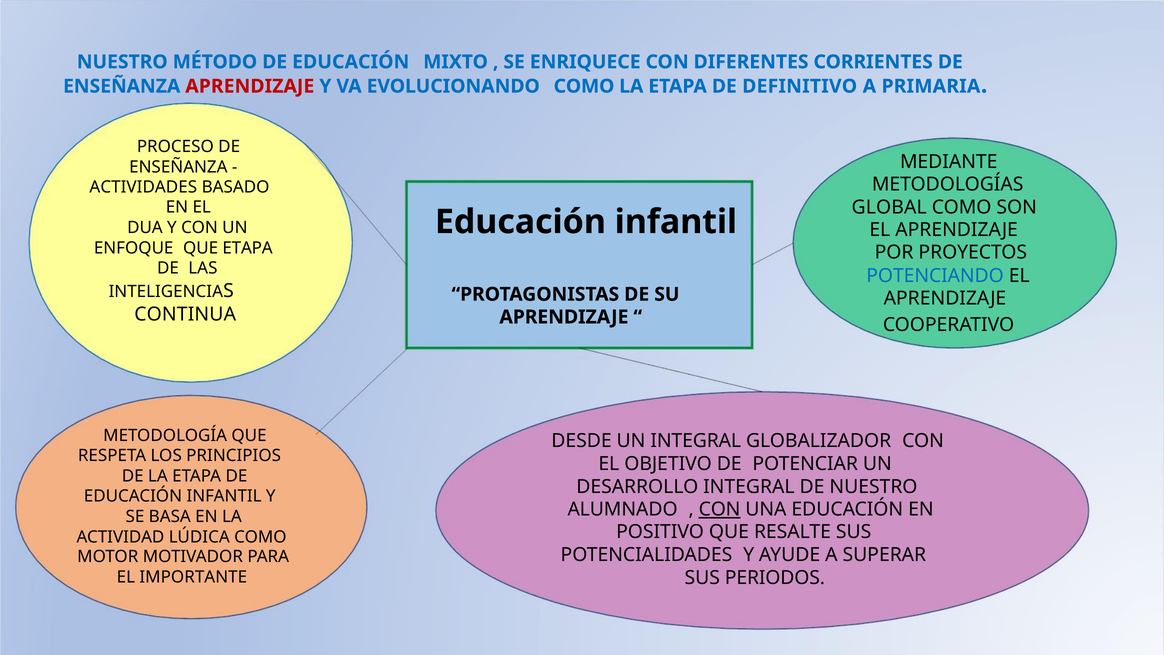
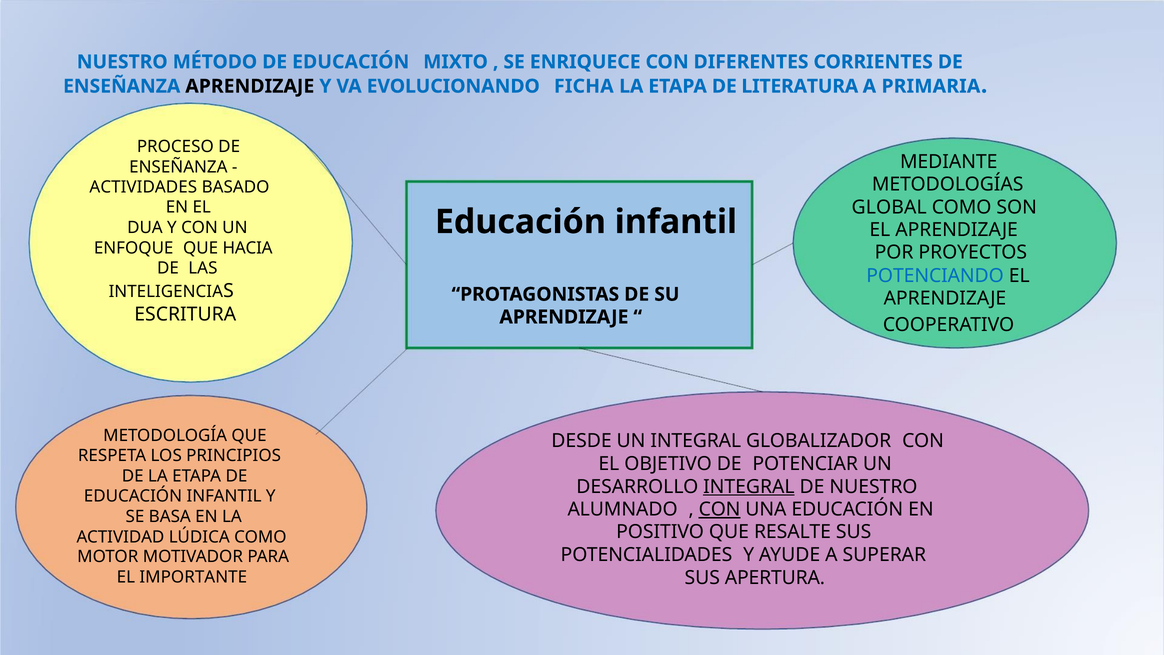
APRENDIZAJE at (250, 86) colour: red -> black
EVOLUCIONANDO COMO: COMO -> FICHA
DEFINITIVO: DEFINITIVO -> LITERATURA
QUE ETAPA: ETAPA -> HACIA
CONTINUA: CONTINUA -> ESCRITURA
INTEGRAL at (749, 487) underline: none -> present
PERIODOS: PERIODOS -> APERTURA
